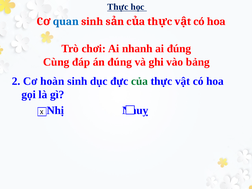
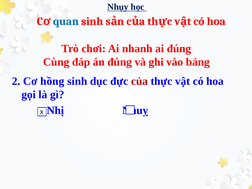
Thực at (118, 7): Thực -> Nhụy
hoàn: hoàn -> hồng
của colour: green -> red
